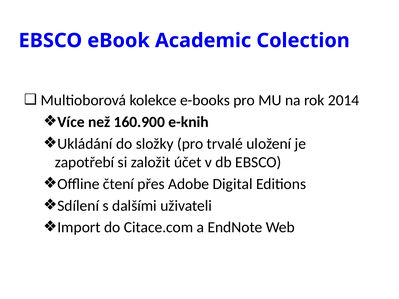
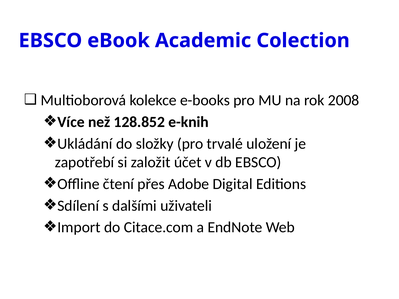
2014: 2014 -> 2008
160.900: 160.900 -> 128.852
